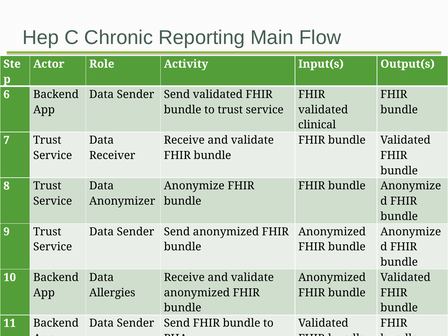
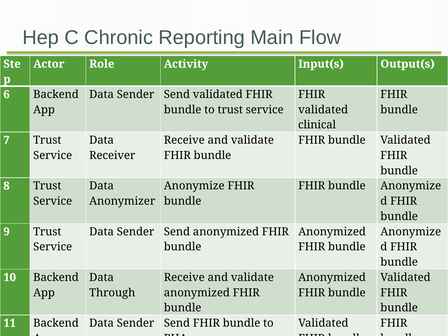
Allergies: Allergies -> Through
